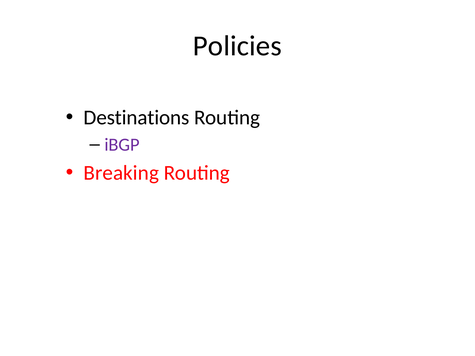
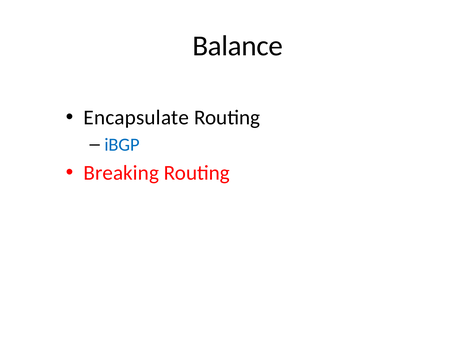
Policies: Policies -> Balance
Destinations: Destinations -> Encapsulate
iBGP colour: purple -> blue
